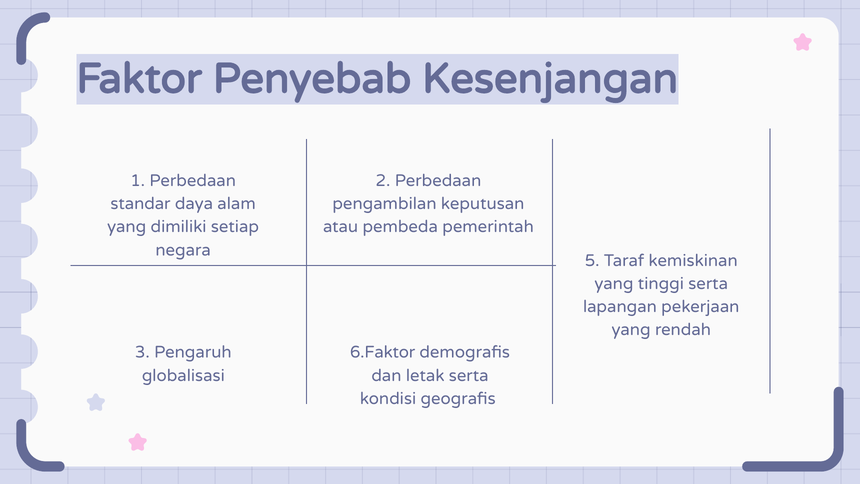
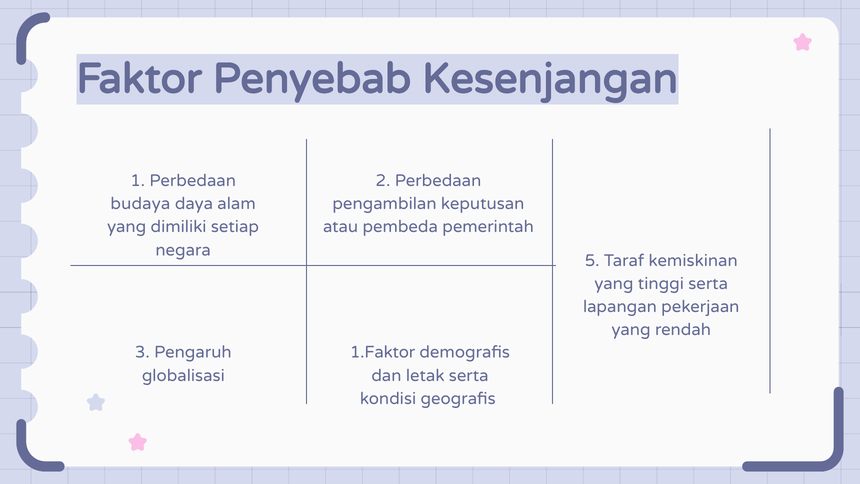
standar: standar -> budaya
6.Faktor: 6.Faktor -> 1.Faktor
